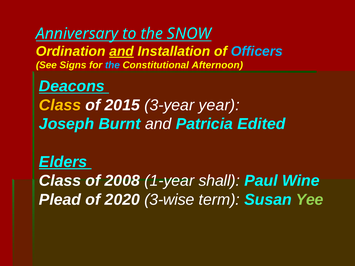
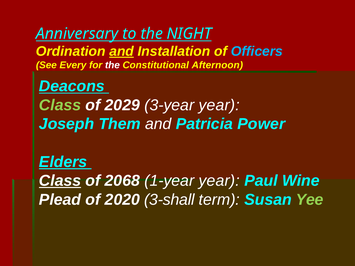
SNOW: SNOW -> NIGHT
Signs: Signs -> Every
the at (112, 65) colour: light blue -> white
Class at (60, 105) colour: yellow -> light green
2015: 2015 -> 2029
Burnt: Burnt -> Them
Edited: Edited -> Power
Class at (60, 181) underline: none -> present
2008: 2008 -> 2068
1-year shall: shall -> year
3-wise: 3-wise -> 3-shall
